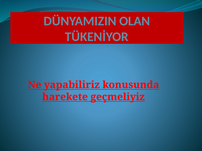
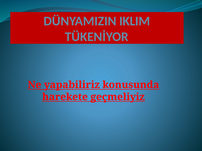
OLAN: OLAN -> IKLIM
